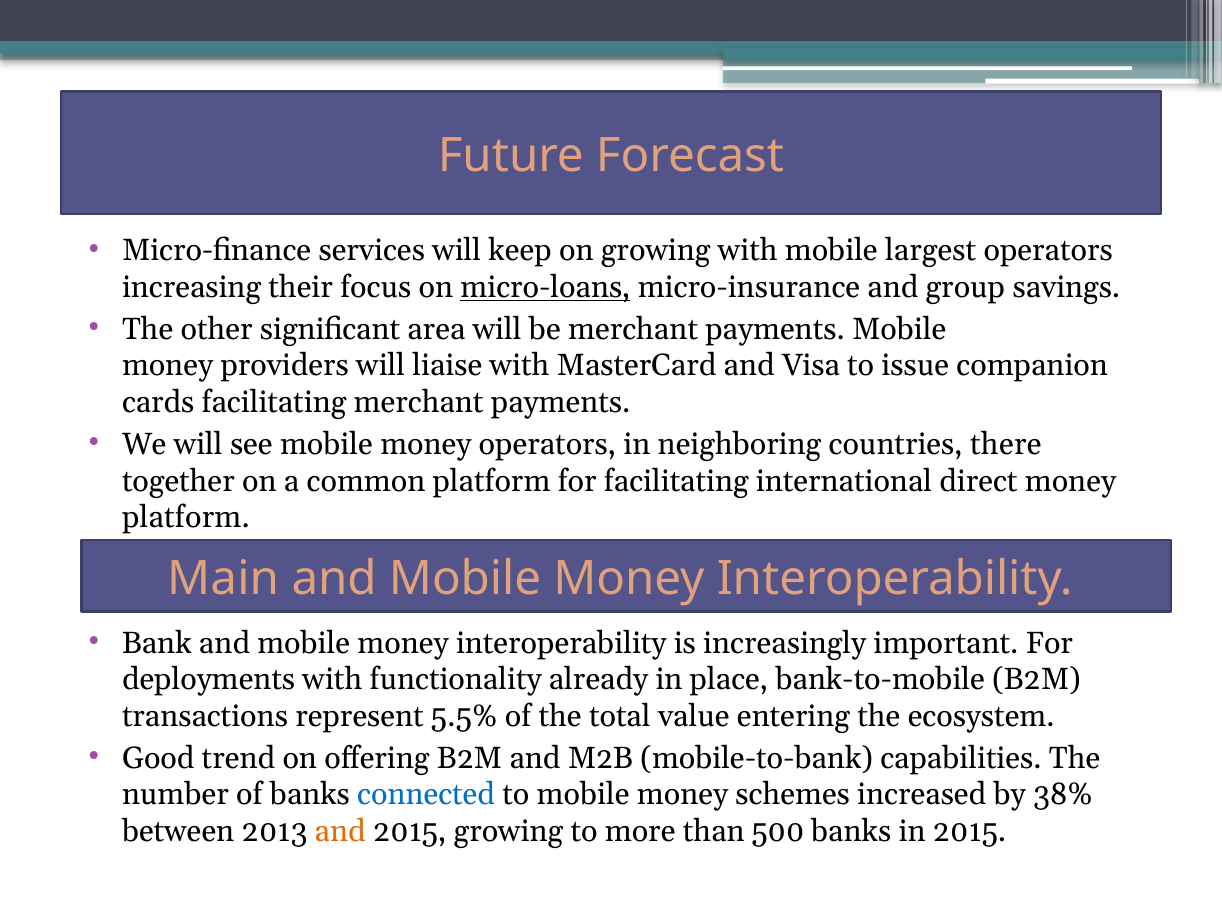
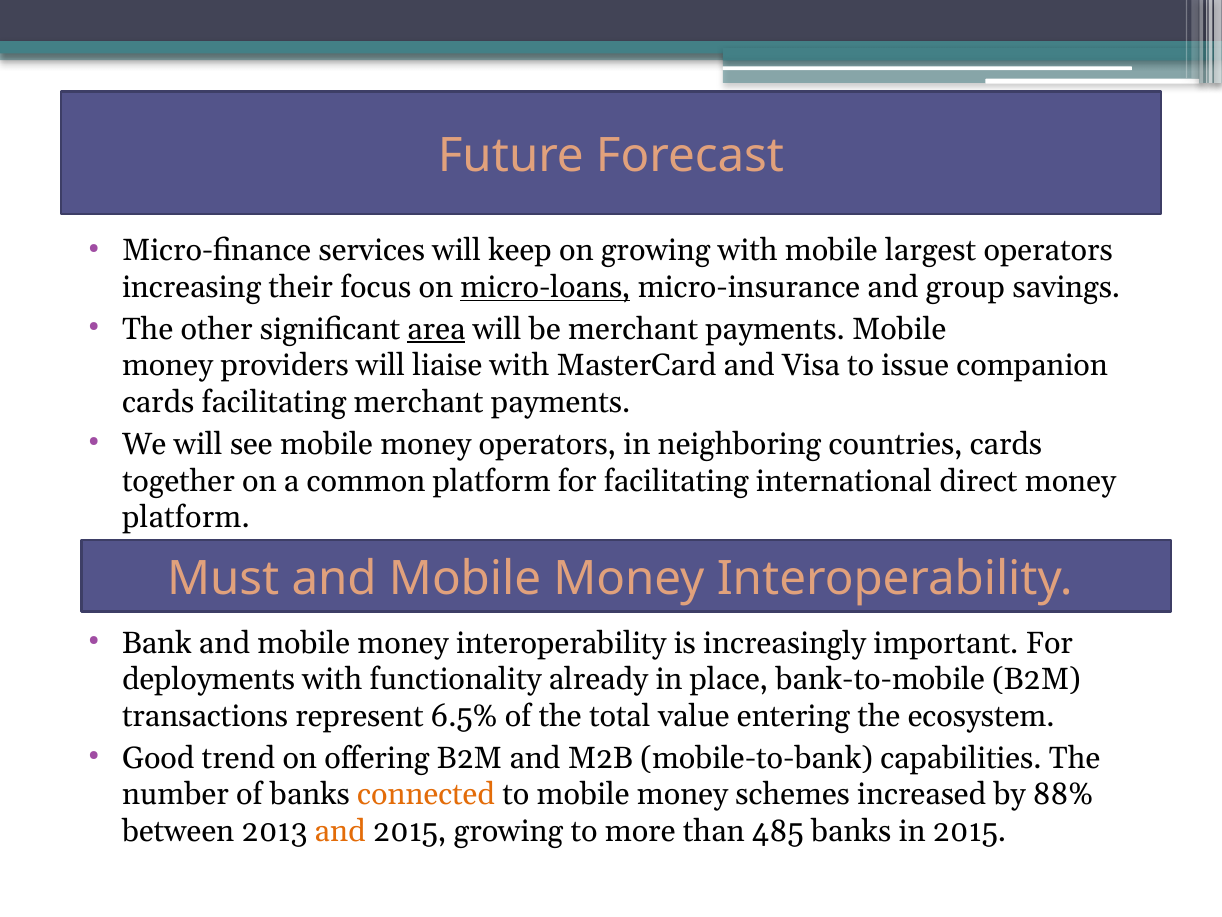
area underline: none -> present
countries there: there -> cards
Main: Main -> Must
5.5%: 5.5% -> 6.5%
connected colour: blue -> orange
38%: 38% -> 88%
500: 500 -> 485
